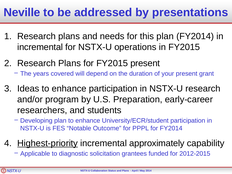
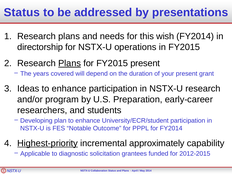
Neville at (22, 12): Neville -> Status
this plan: plan -> wish
incremental at (40, 47): incremental -> directorship
Plans at (70, 63) underline: none -> present
